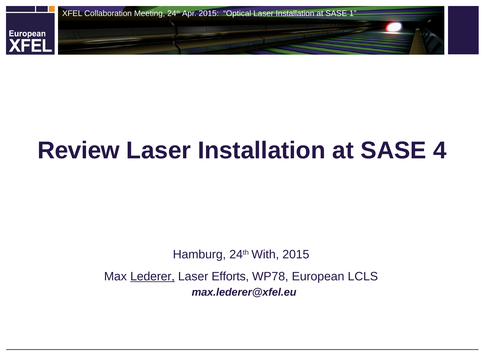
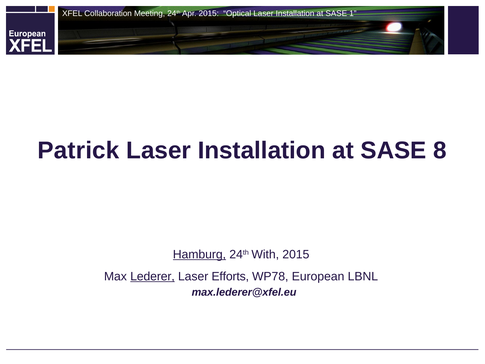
Review: Review -> Patrick
4: 4 -> 8
Hamburg underline: none -> present
LCLS: LCLS -> LBNL
